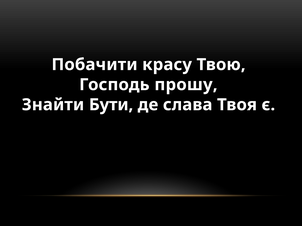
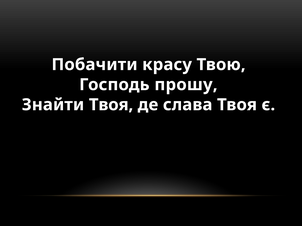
Знайти Бути: Бути -> Твоя
